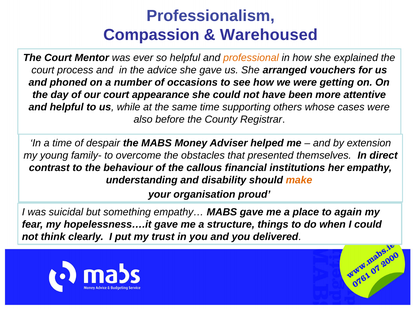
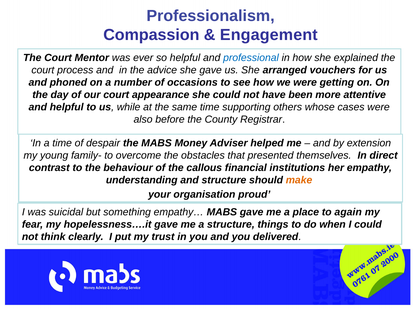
Warehoused: Warehoused -> Engagement
professional colour: orange -> blue
and disability: disability -> structure
